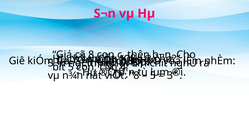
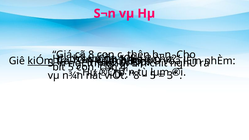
kiÓm underline: none -> present
